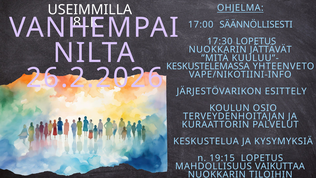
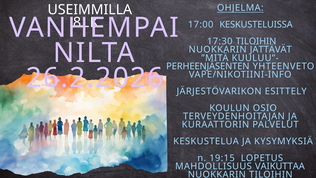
SÄÄNNÖLLISESTI: SÄÄNNÖLLISESTI -> KESKUSTELUISSA
17:30 LOPETUS: LOPETUS -> TILOIHIN
KESKUSTELEMASSA: KESKUSTELEMASSA -> PERHEENJÄSENTEN
